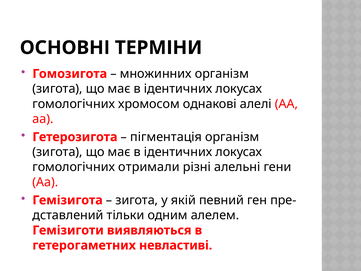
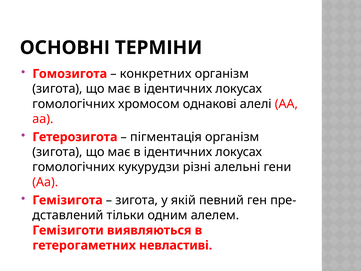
множинних: множинних -> конкретних
отримали: отримали -> кукурудзи
